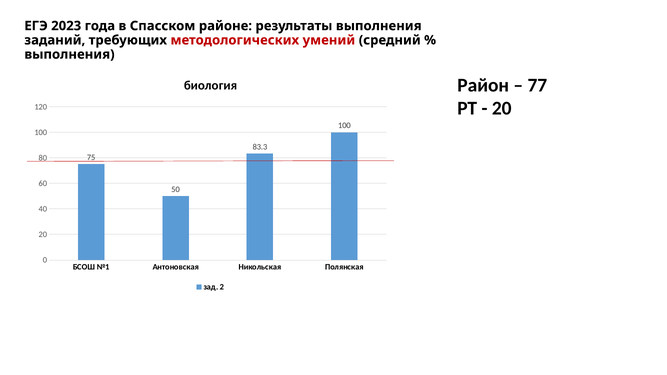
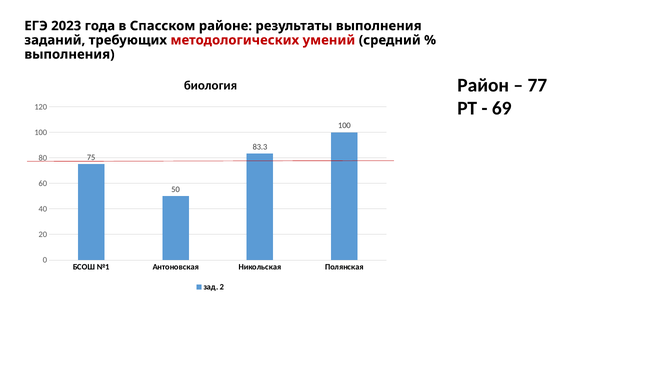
20 at (502, 109): 20 -> 69
